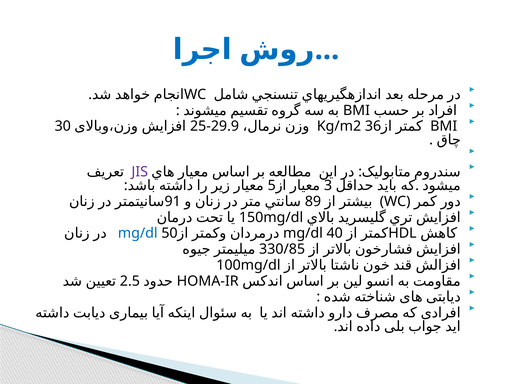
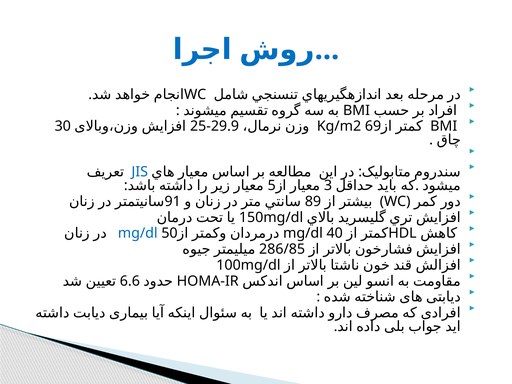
36: 36 -> 69
JIS colour: purple -> blue
330/85: 330/85 -> 286/85
2.5: 2.5 -> 6.6
